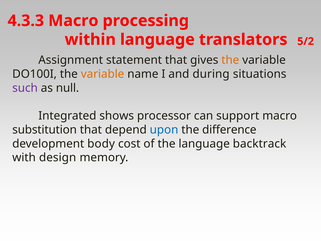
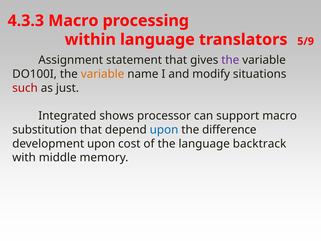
5/2: 5/2 -> 5/9
the at (230, 60) colour: orange -> purple
during: during -> modify
such colour: purple -> red
null: null -> just
development body: body -> upon
design: design -> middle
